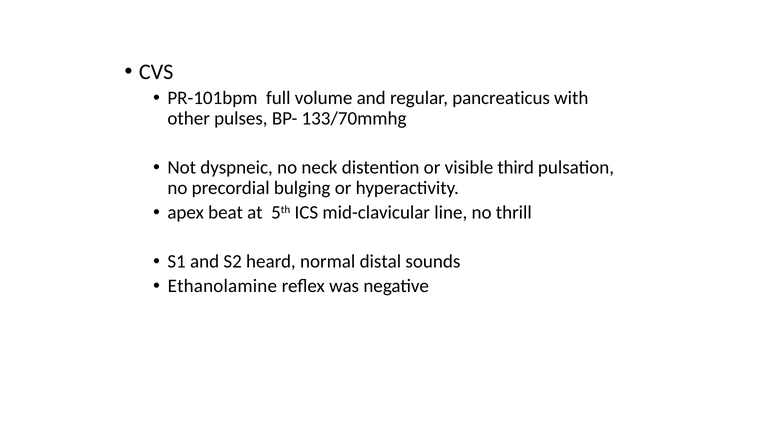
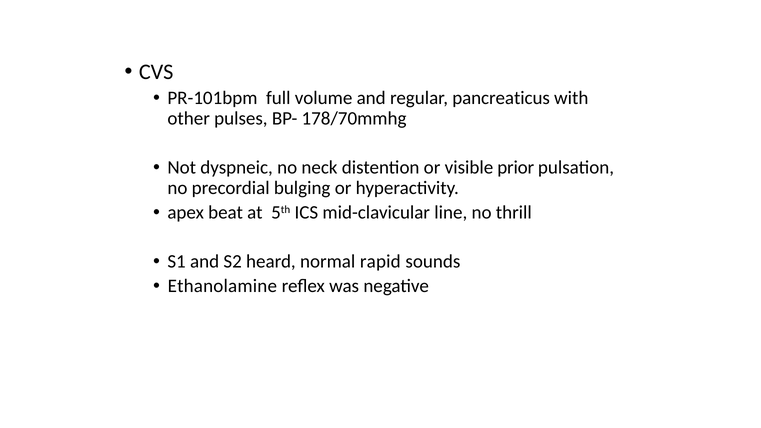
133/70mmhg: 133/70mmhg -> 178/70mmhg
third: third -> prior
distal: distal -> rapid
